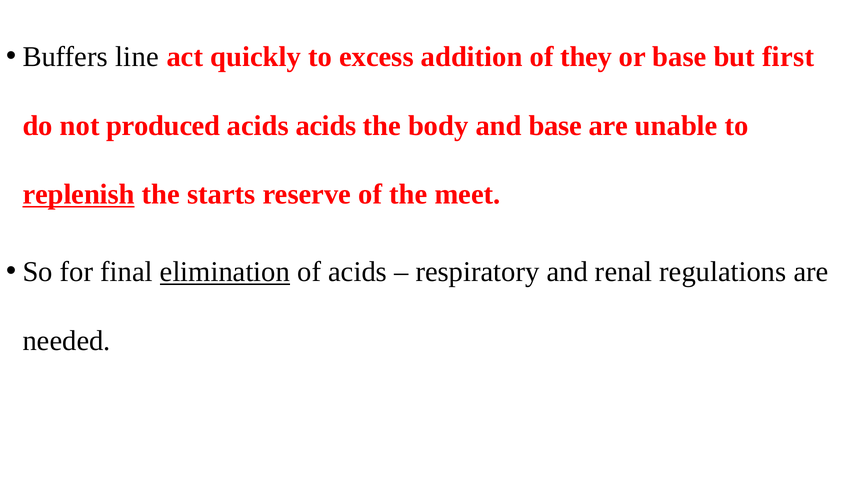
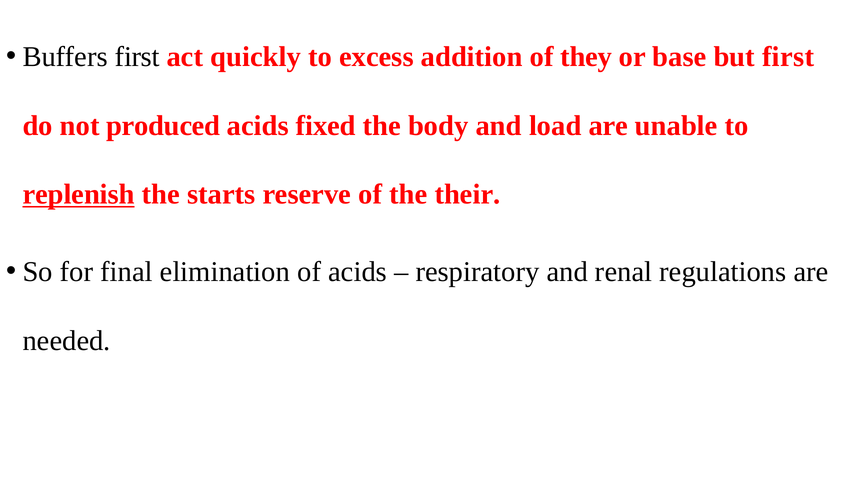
Buffers line: line -> first
acids acids: acids -> fixed
and base: base -> load
meet: meet -> their
elimination underline: present -> none
